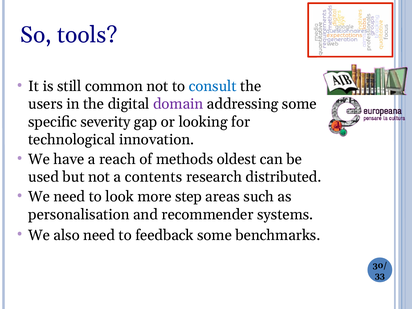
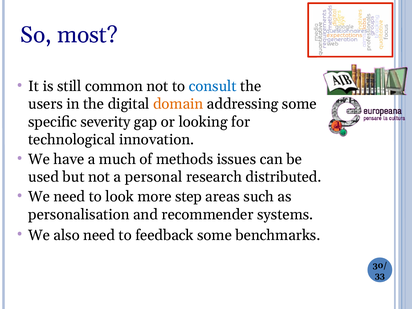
tools: tools -> most
domain colour: purple -> orange
reach: reach -> much
oldest: oldest -> issues
contents: contents -> personal
